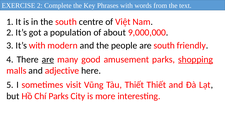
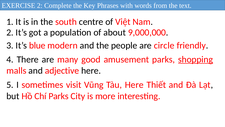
It’s with: with -> blue
are south: south -> circle
are at (48, 59) underline: present -> none
Tàu Thiết: Thiết -> Here
